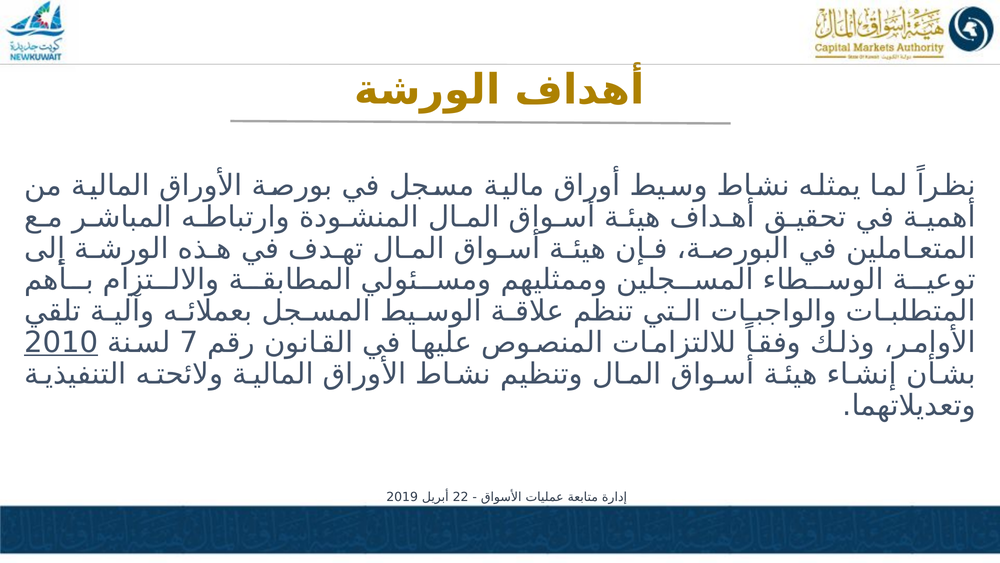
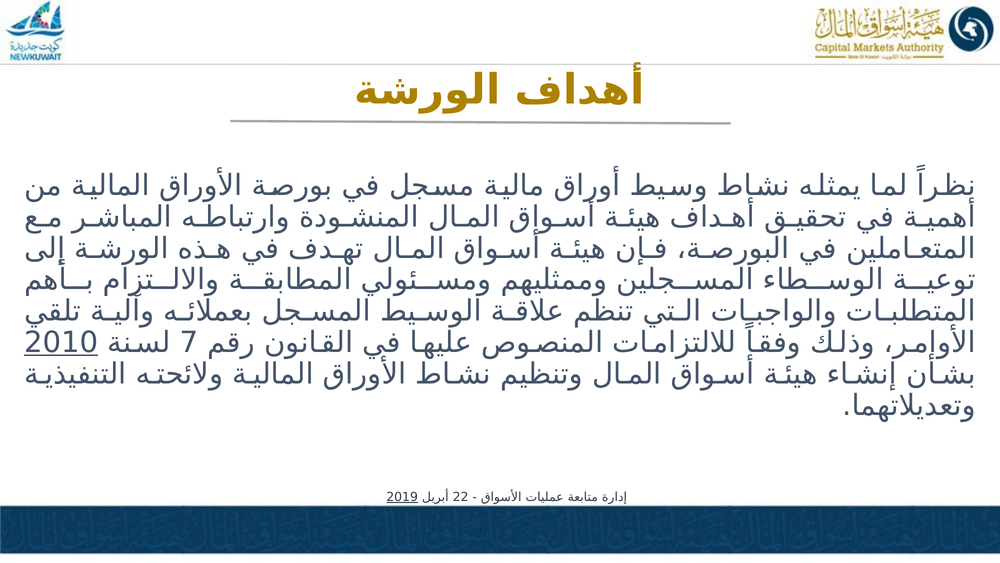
2019 underline: none -> present
